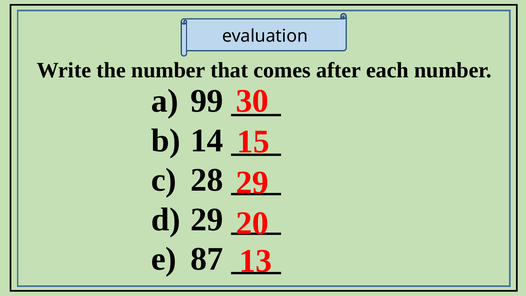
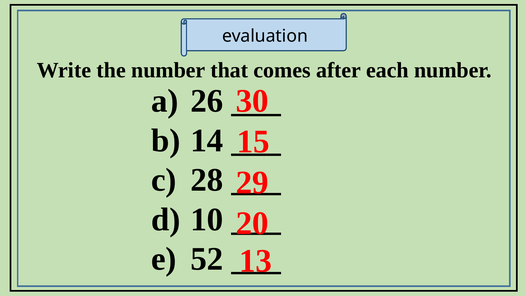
99: 99 -> 26
29 at (207, 219): 29 -> 10
87: 87 -> 52
